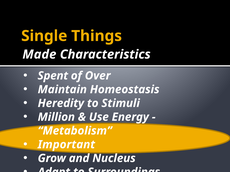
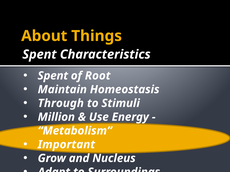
Single: Single -> About
Made at (39, 55): Made -> Spent
Over: Over -> Root
Heredity: Heredity -> Through
